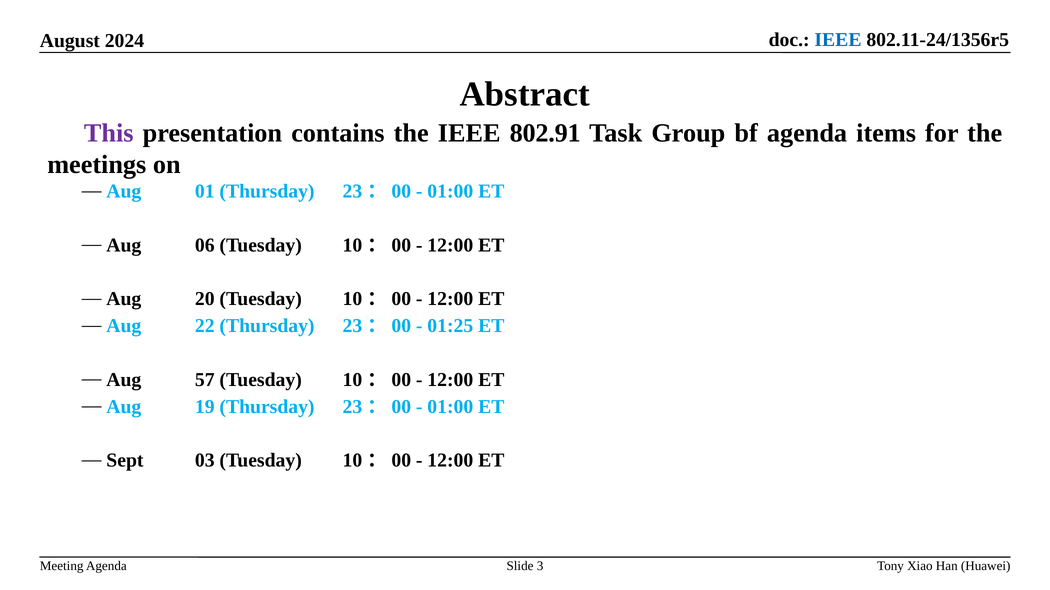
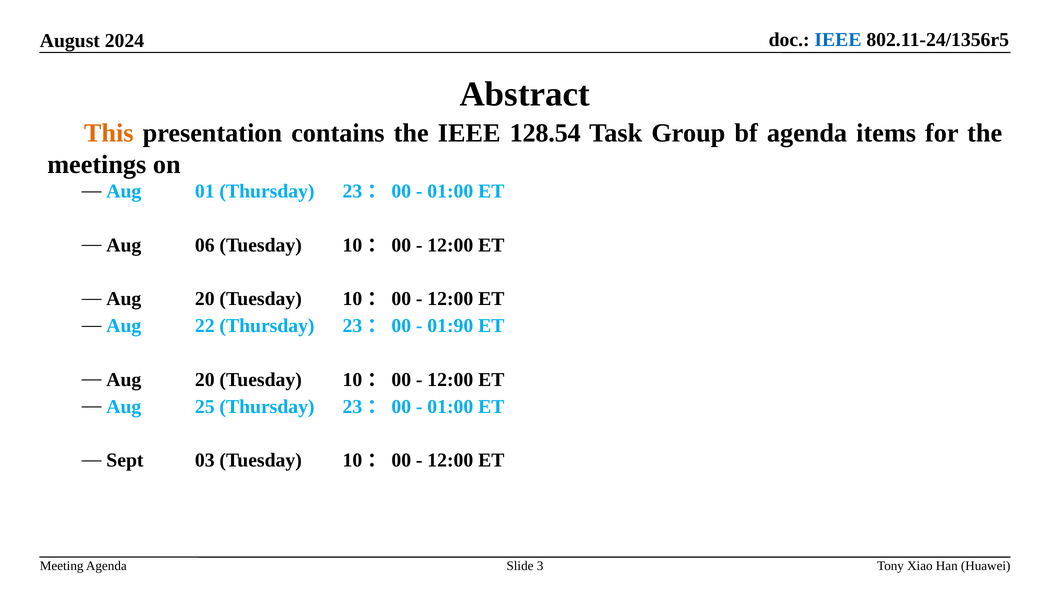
This colour: purple -> orange
802.91: 802.91 -> 128.54
01:25: 01:25 -> 01:90
57 at (205, 380): 57 -> 20
19: 19 -> 25
